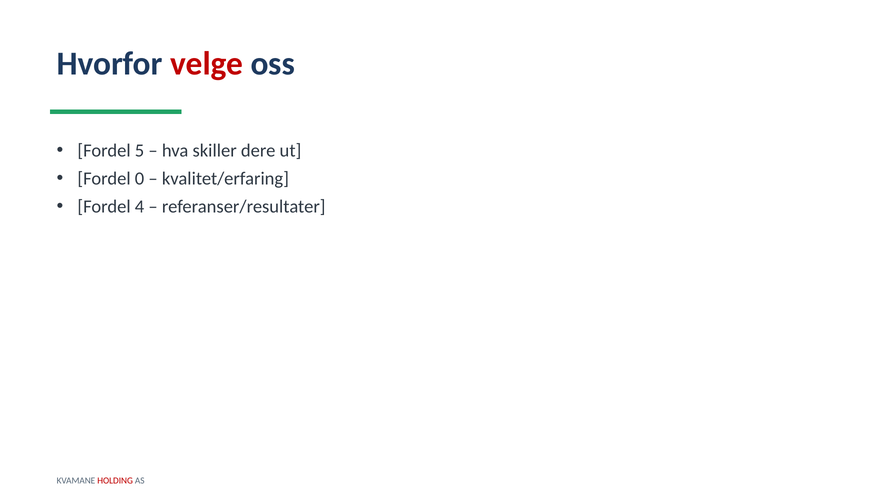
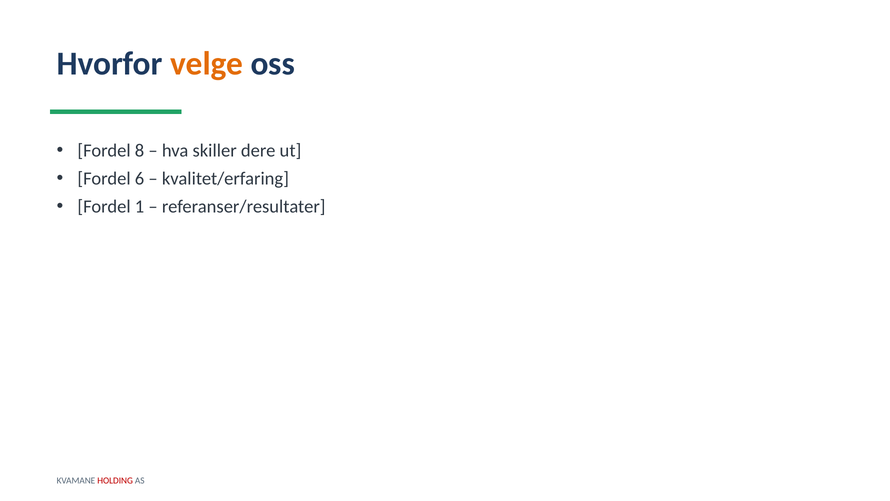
velge colour: red -> orange
5: 5 -> 8
0: 0 -> 6
4: 4 -> 1
